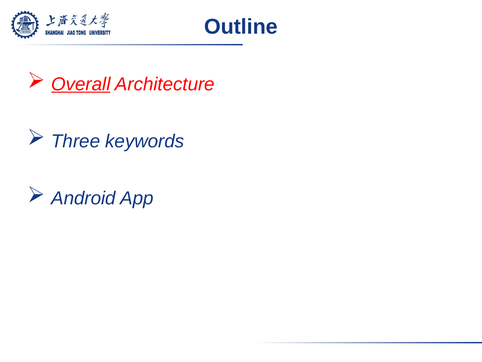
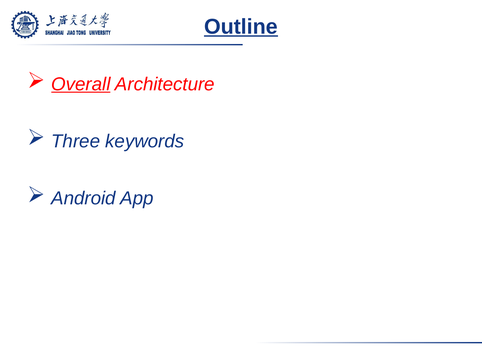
Outline underline: none -> present
